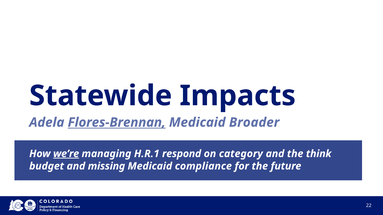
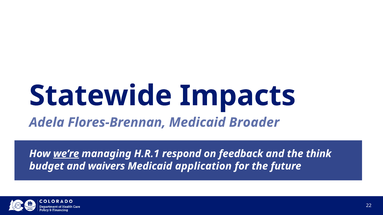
Flores-Brennan underline: present -> none
category: category -> feedback
missing: missing -> waivers
compliance: compliance -> application
